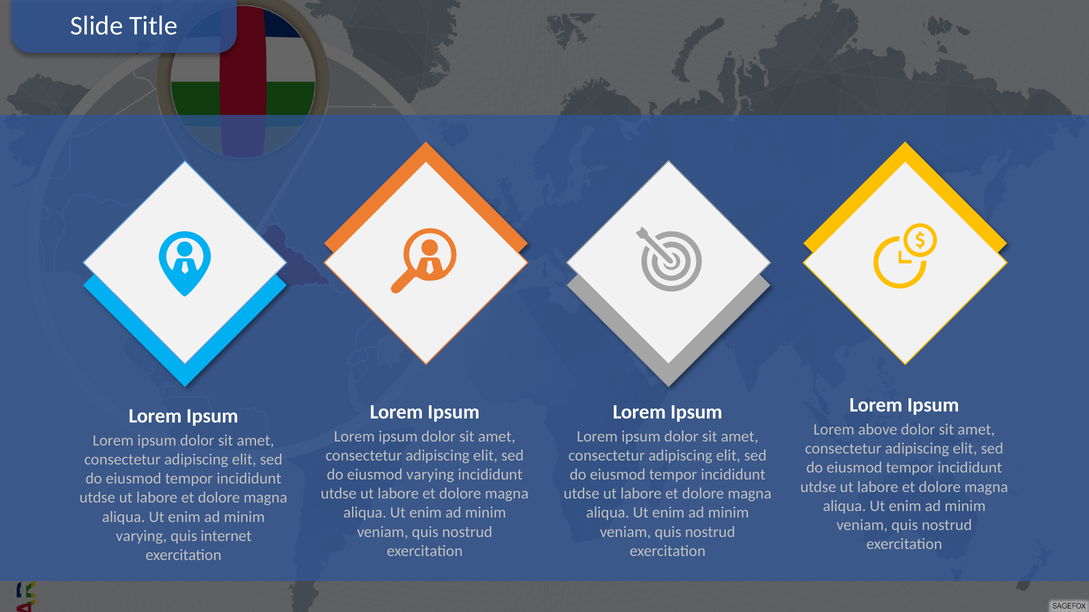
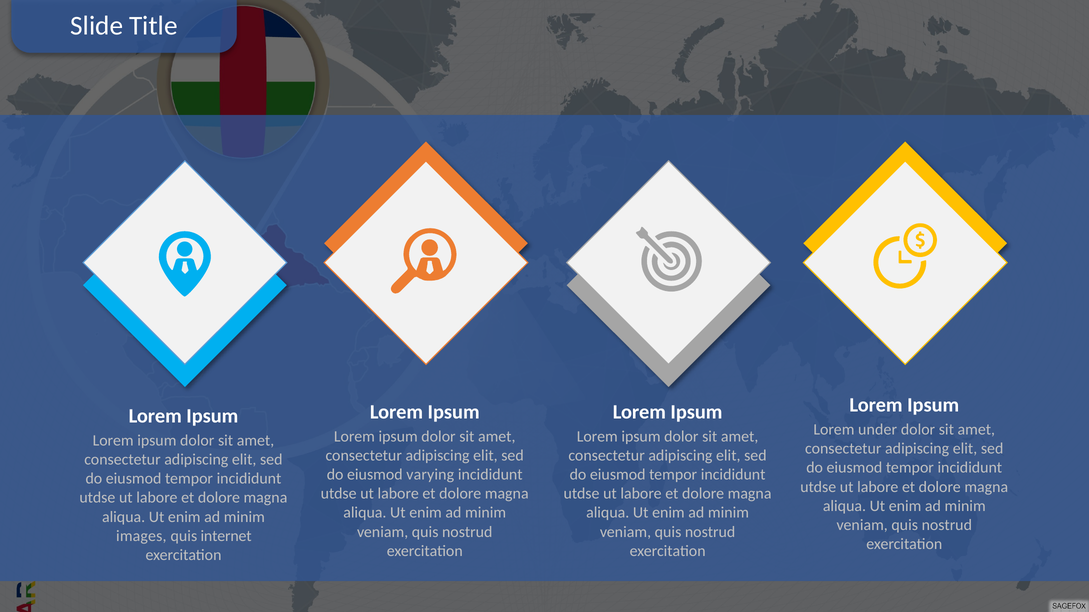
above: above -> under
varying at (141, 536): varying -> images
